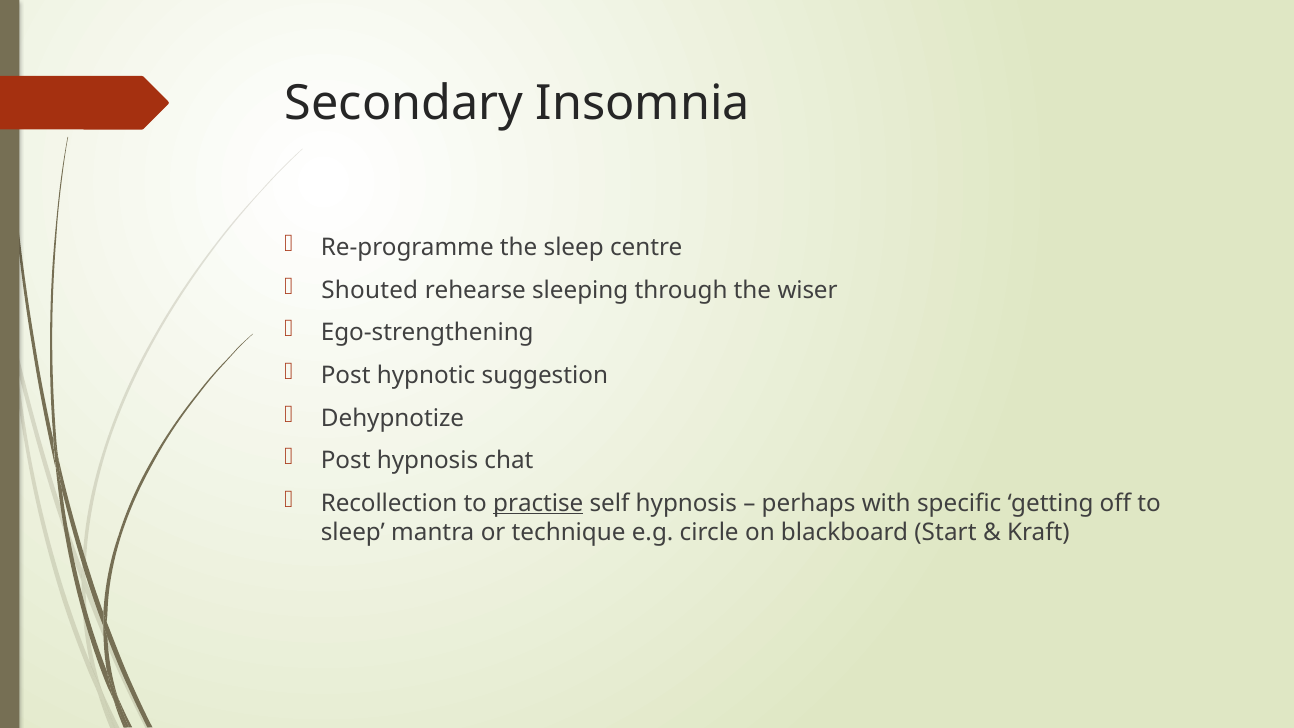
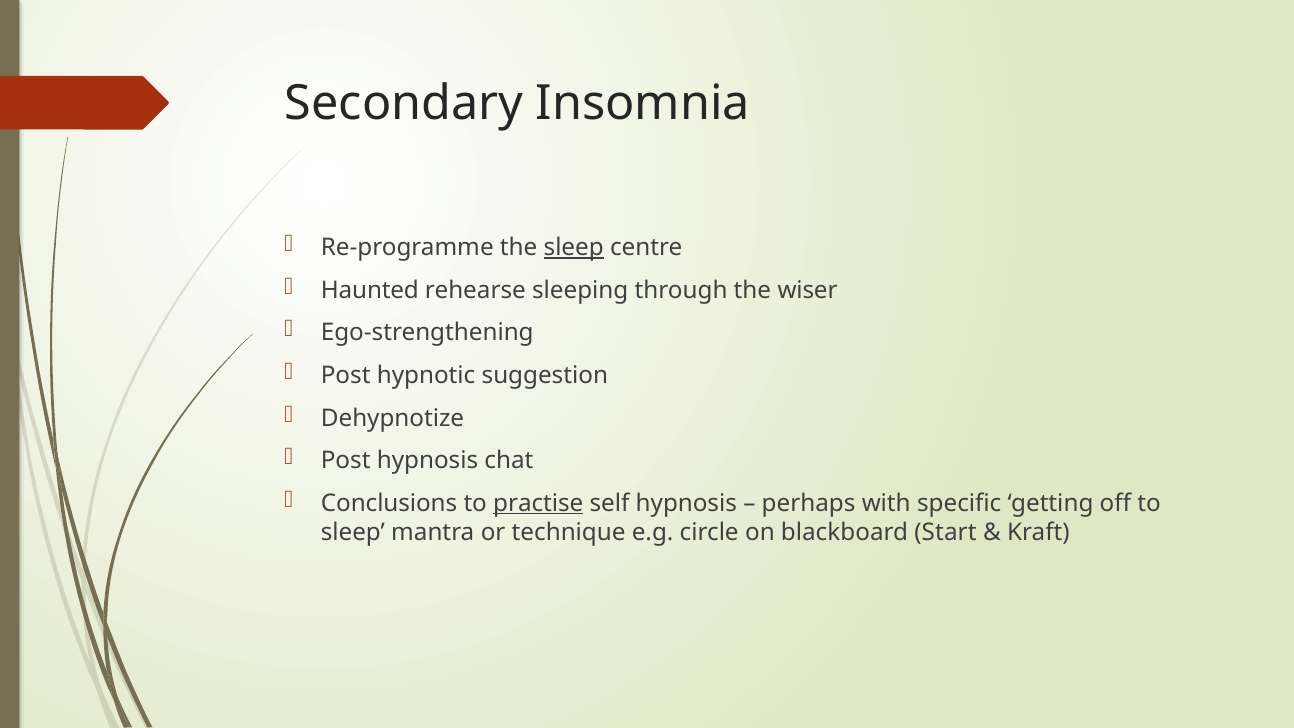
sleep at (574, 248) underline: none -> present
Shouted: Shouted -> Haunted
Recollection: Recollection -> Conclusions
